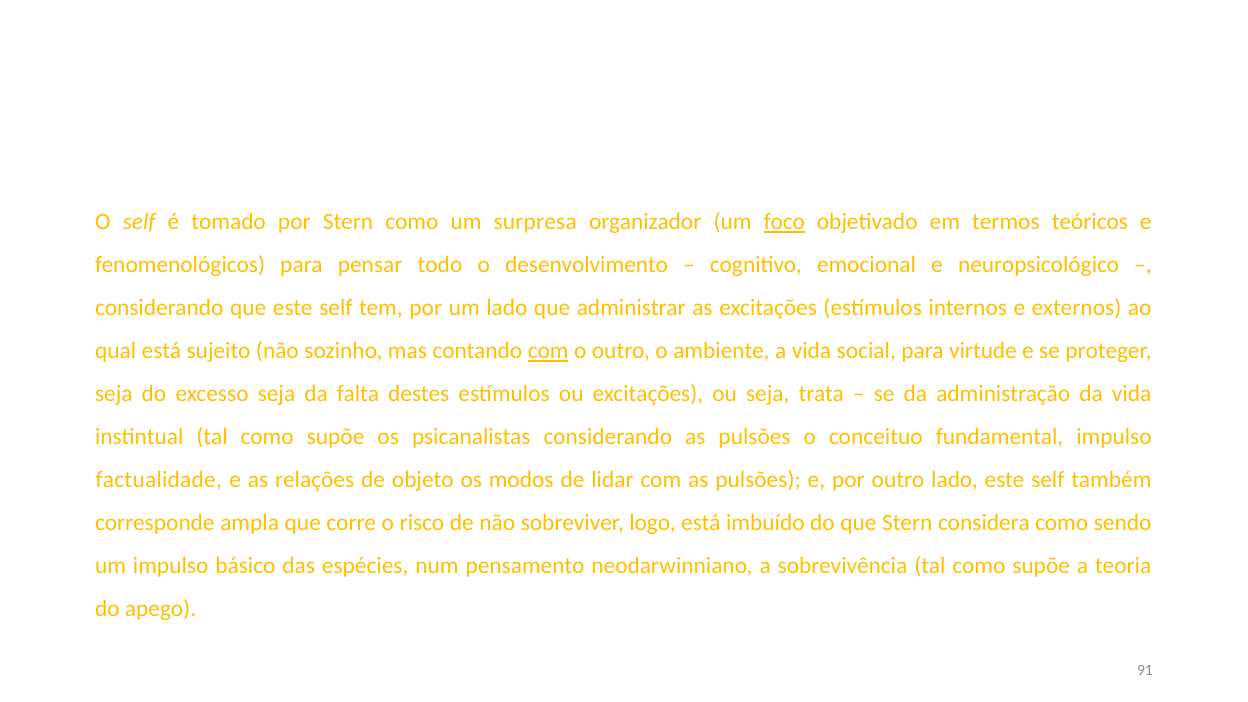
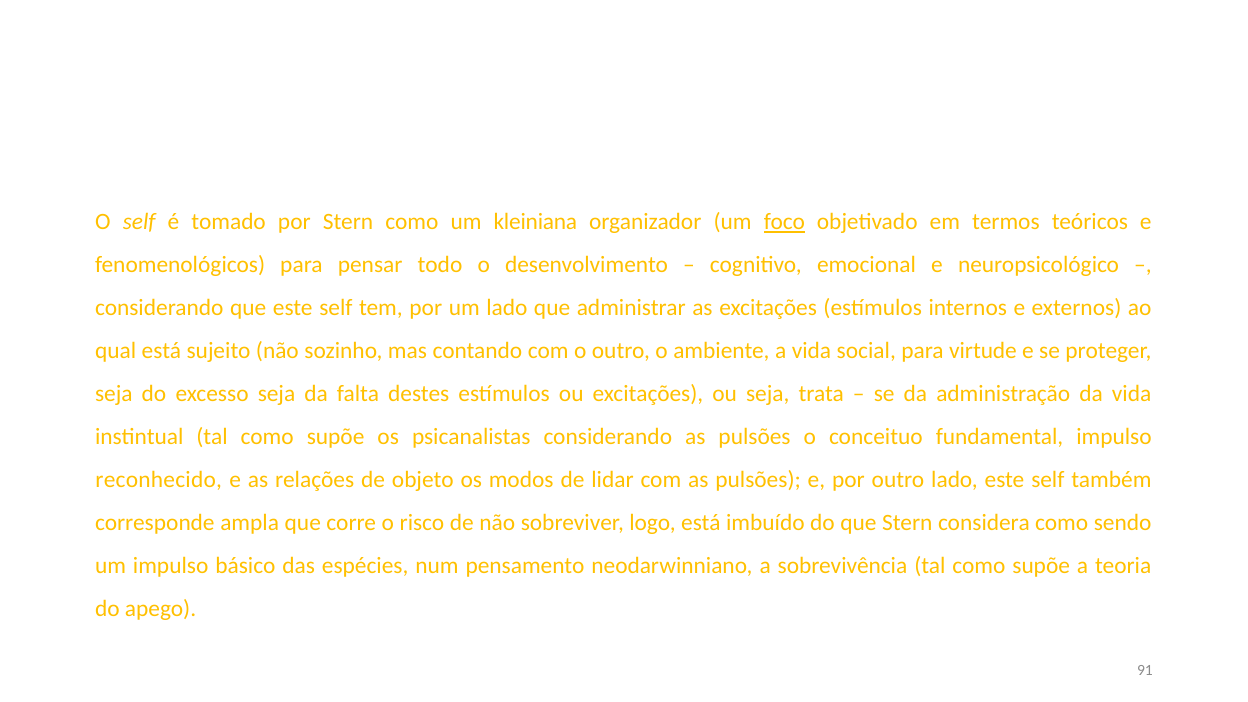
surpresa: surpresa -> kleiniana
com at (548, 351) underline: present -> none
factualidade: factualidade -> reconhecido
